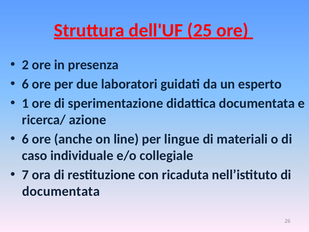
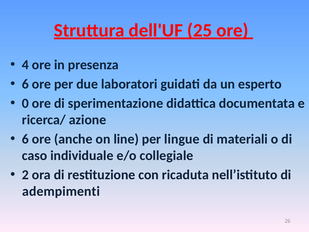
2: 2 -> 4
1: 1 -> 0
7: 7 -> 2
documentata at (61, 191): documentata -> adempimenti
